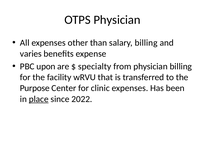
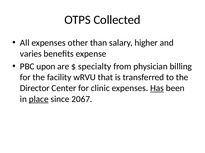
OTPS Physician: Physician -> Collected
salary billing: billing -> higher
Purpose: Purpose -> Director
Has underline: none -> present
2022: 2022 -> 2067
